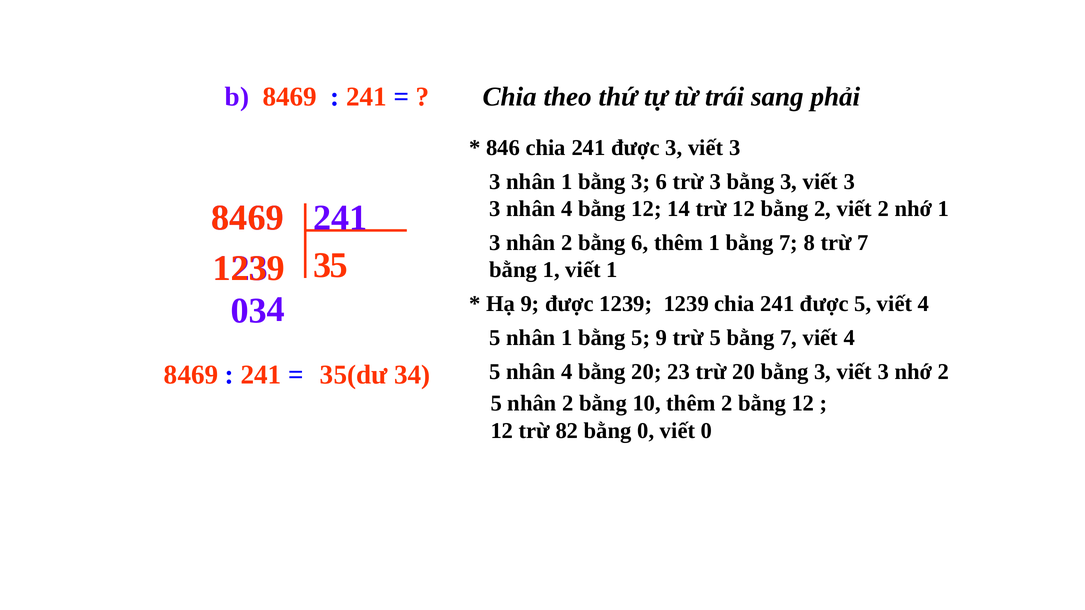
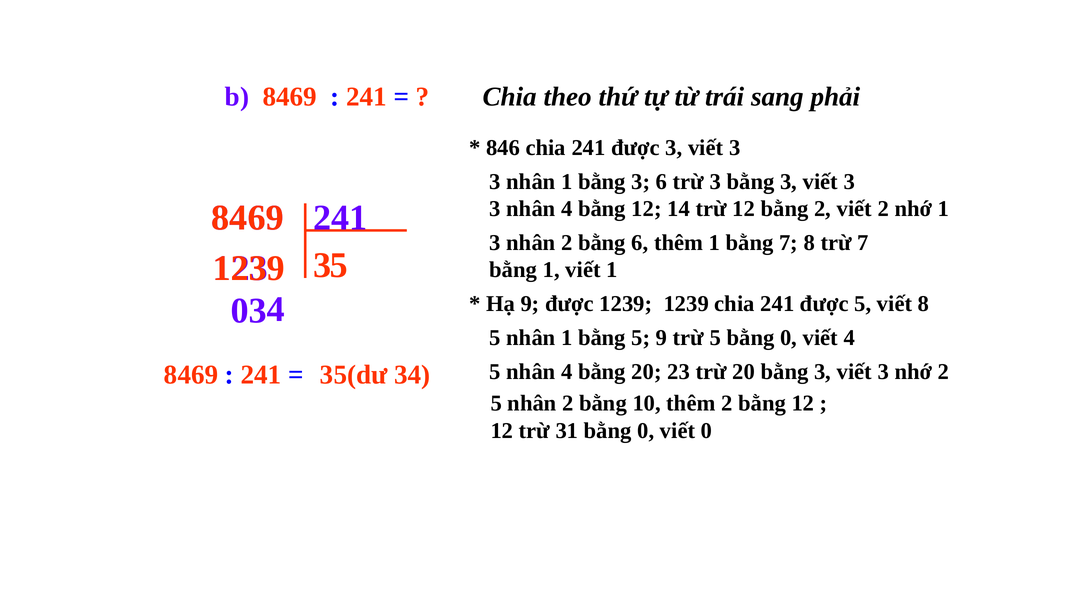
5 viết 4: 4 -> 8
5 bằng 7: 7 -> 0
82: 82 -> 31
